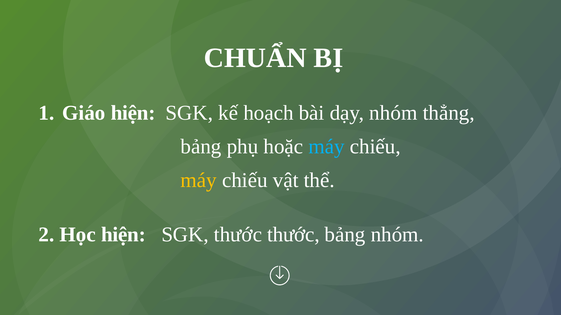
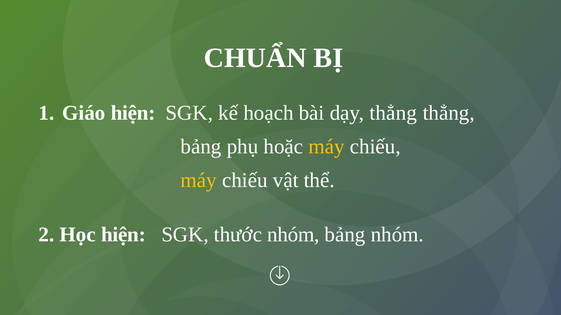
dạy nhóm: nhóm -> thẳng
máy at (327, 147) colour: light blue -> yellow
thước thước: thước -> nhóm
